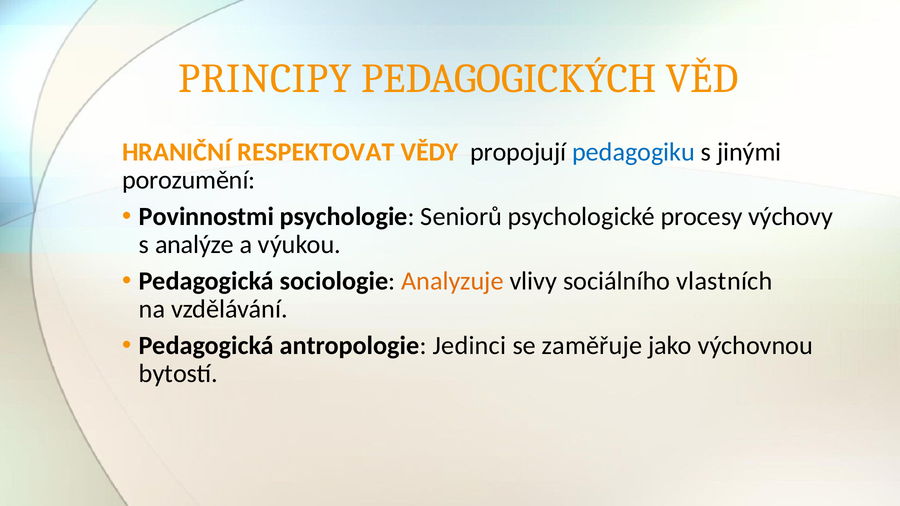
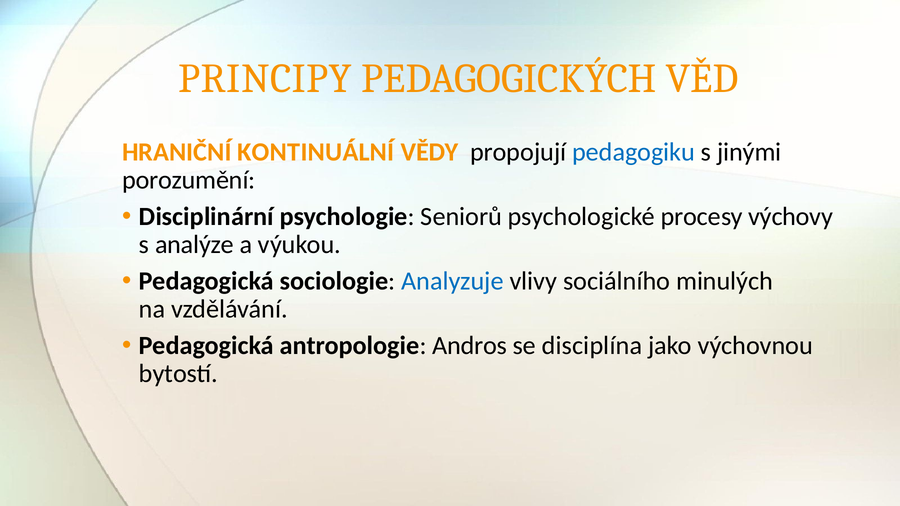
RESPEKTOVAT: RESPEKTOVAT -> KONTINUÁLNÍ
Povinnostmi: Povinnostmi -> Disciplinární
Analyzuje colour: orange -> blue
vlastních: vlastních -> minulých
Jedinci: Jedinci -> Andros
zaměřuje: zaměřuje -> disciplína
